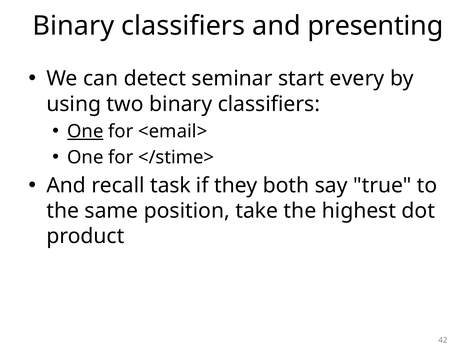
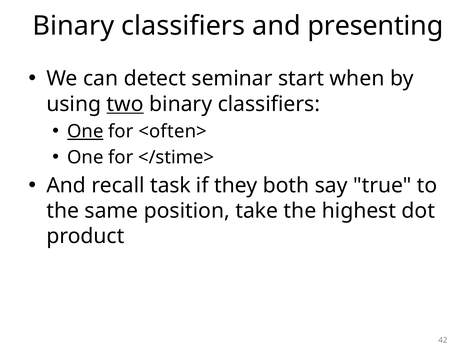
every: every -> when
two underline: none -> present
<email>: <email> -> <often>
